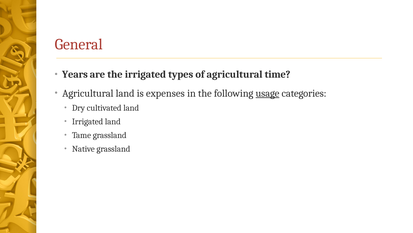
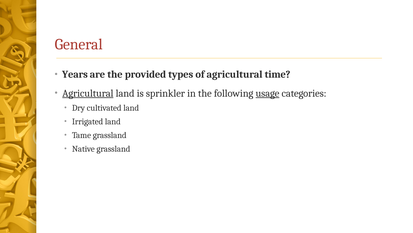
the irrigated: irrigated -> provided
Agricultural at (88, 93) underline: none -> present
expenses: expenses -> sprinkler
